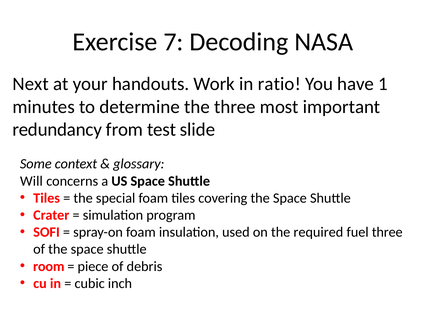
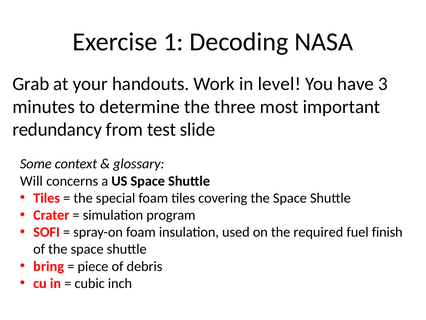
7: 7 -> 1
Next: Next -> Grab
ratio: ratio -> level
1: 1 -> 3
fuel three: three -> finish
room: room -> bring
